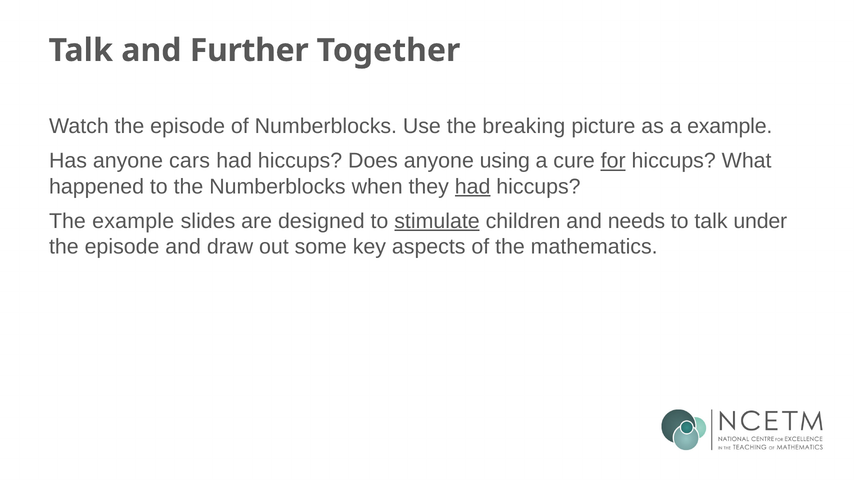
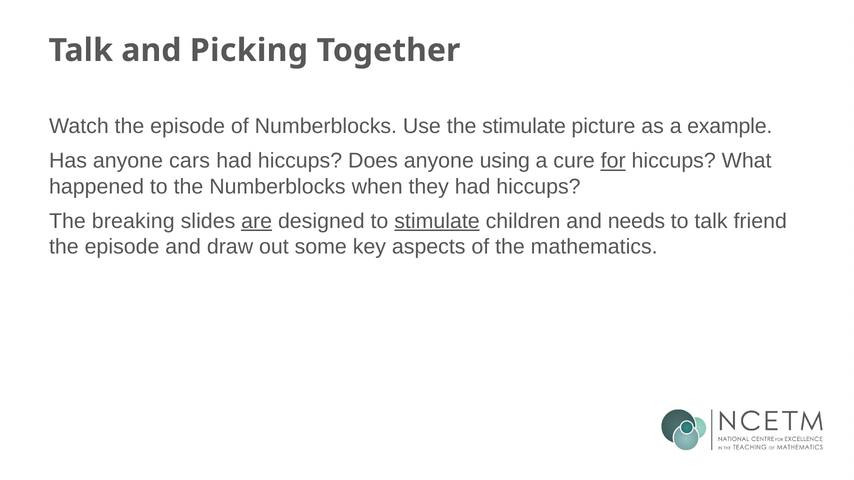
Further: Further -> Picking
the breaking: breaking -> stimulate
had at (473, 187) underline: present -> none
The example: example -> breaking
are underline: none -> present
under: under -> friend
